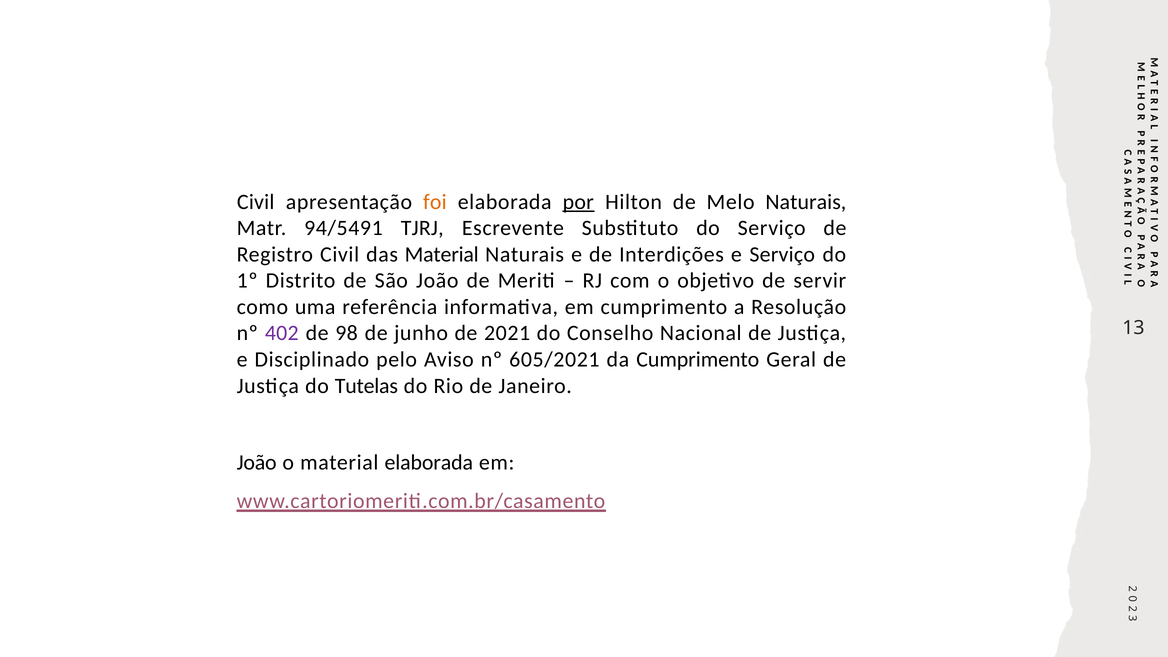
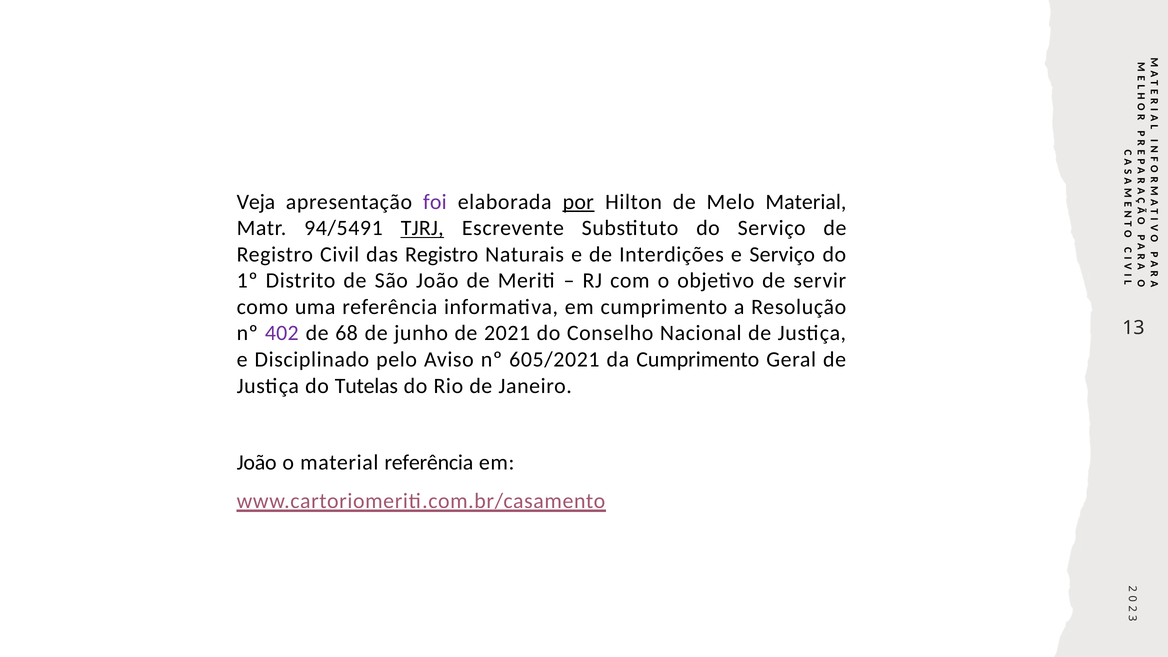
Civil at (256, 202): Civil -> Veja
foi colour: orange -> purple
Melo Naturais: Naturais -> Material
TJRJ underline: none -> present
das Material: Material -> Registro
98: 98 -> 68
material elaborada: elaborada -> referência
